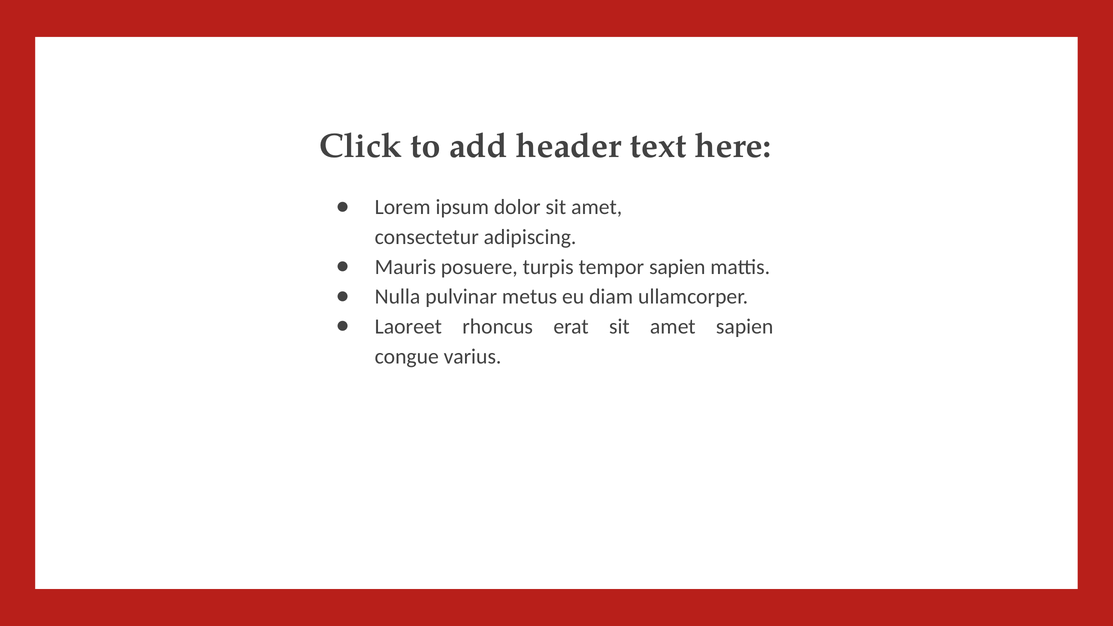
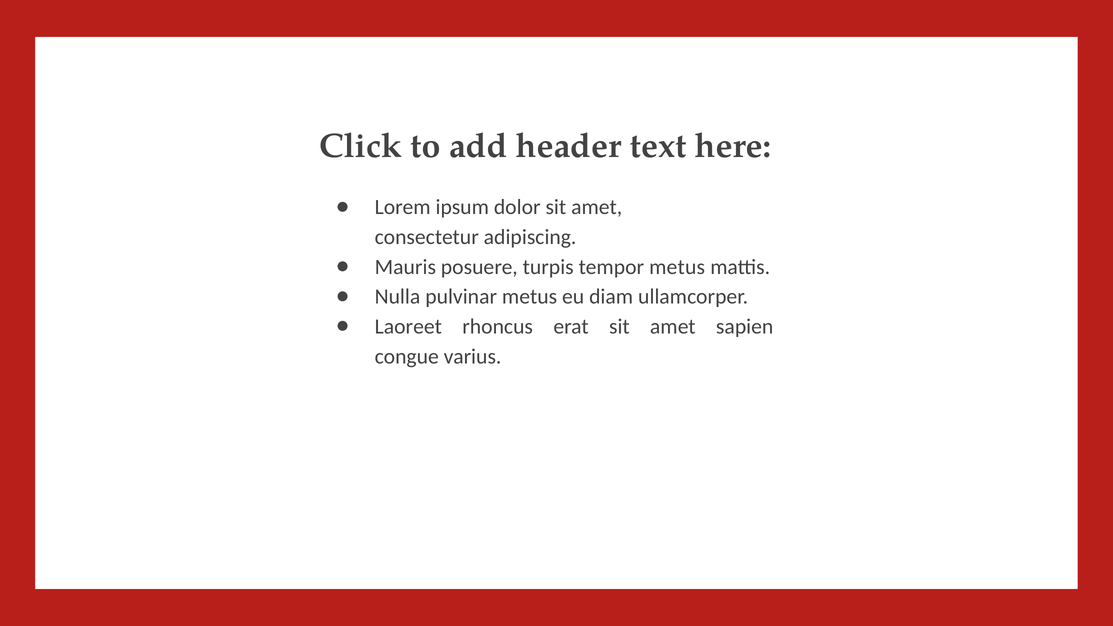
tempor sapien: sapien -> metus
